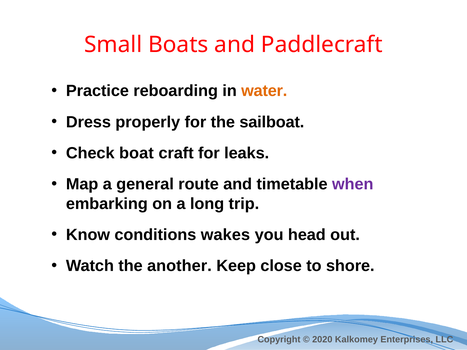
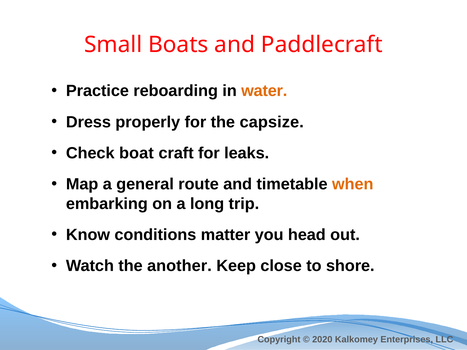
sailboat: sailboat -> capsize
when colour: purple -> orange
wakes: wakes -> matter
